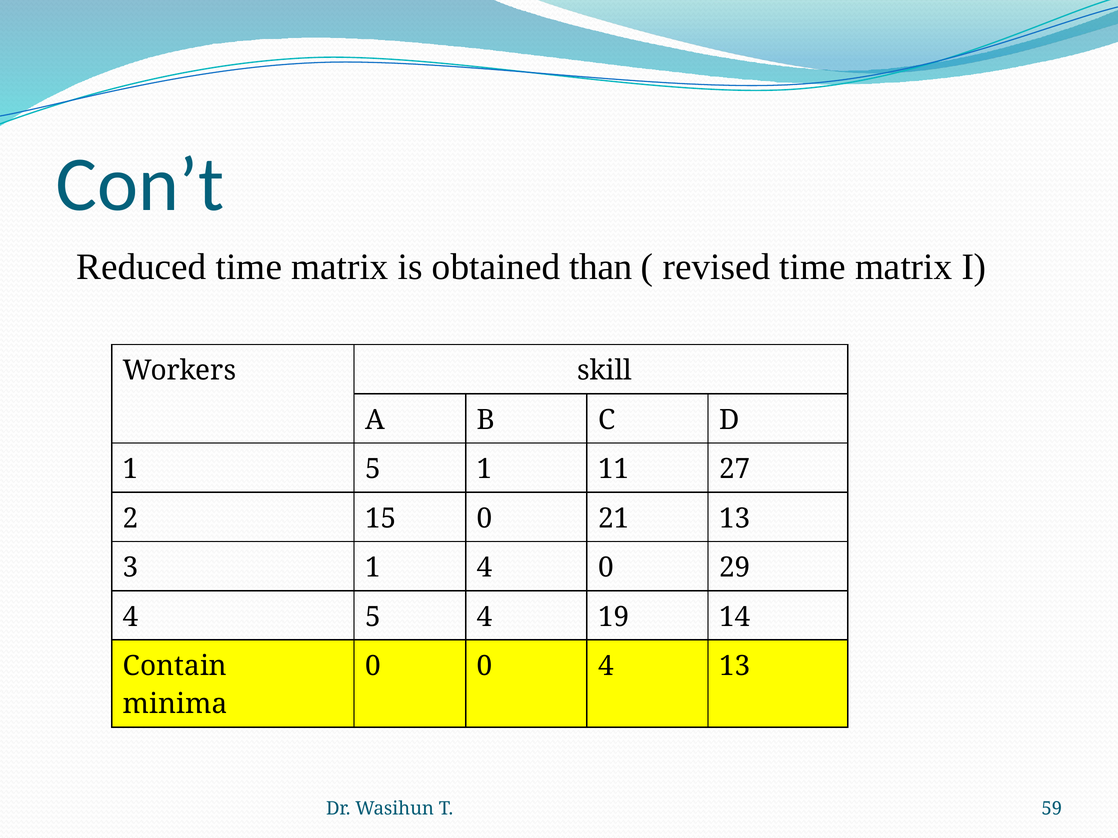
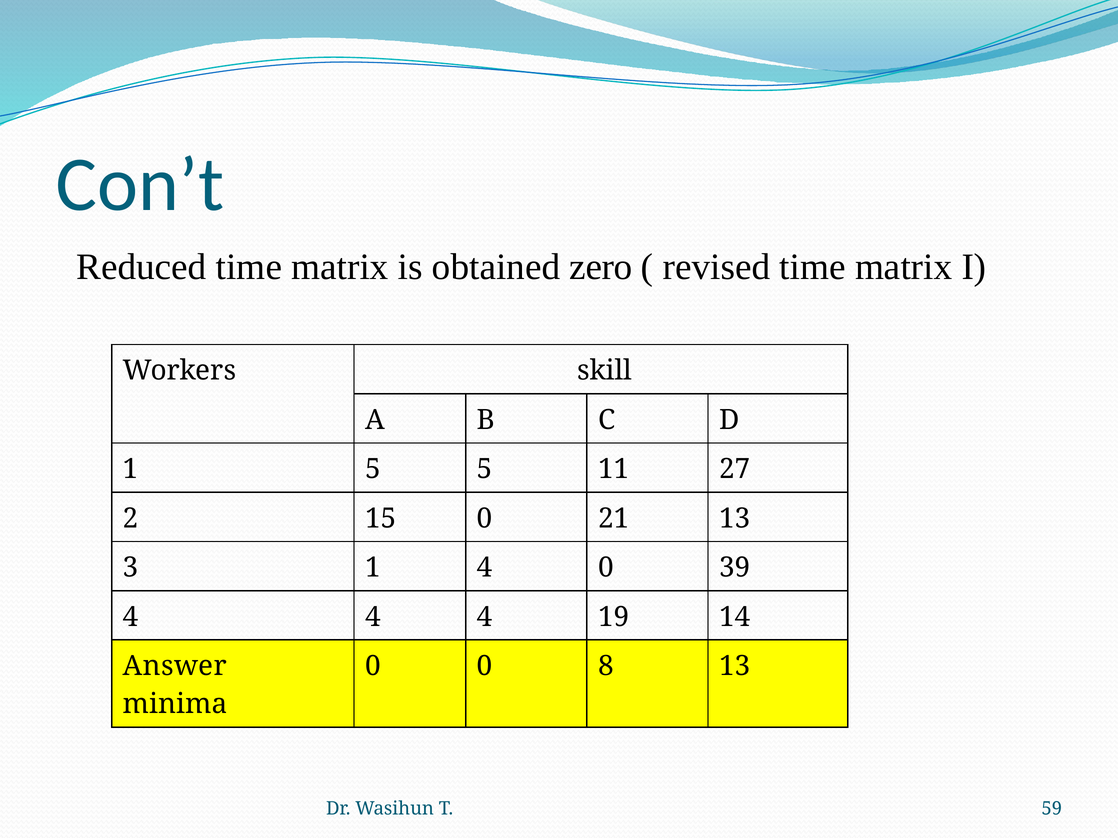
than: than -> zero
5 1: 1 -> 5
29: 29 -> 39
5 at (373, 617): 5 -> 4
Contain: Contain -> Answer
0 4: 4 -> 8
